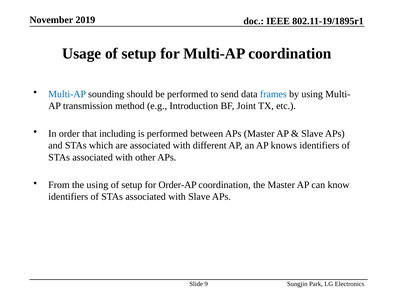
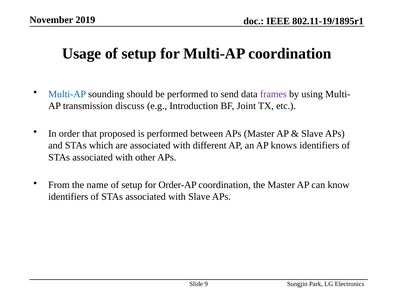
frames colour: blue -> purple
method: method -> discuss
including: including -> proposed
the using: using -> name
